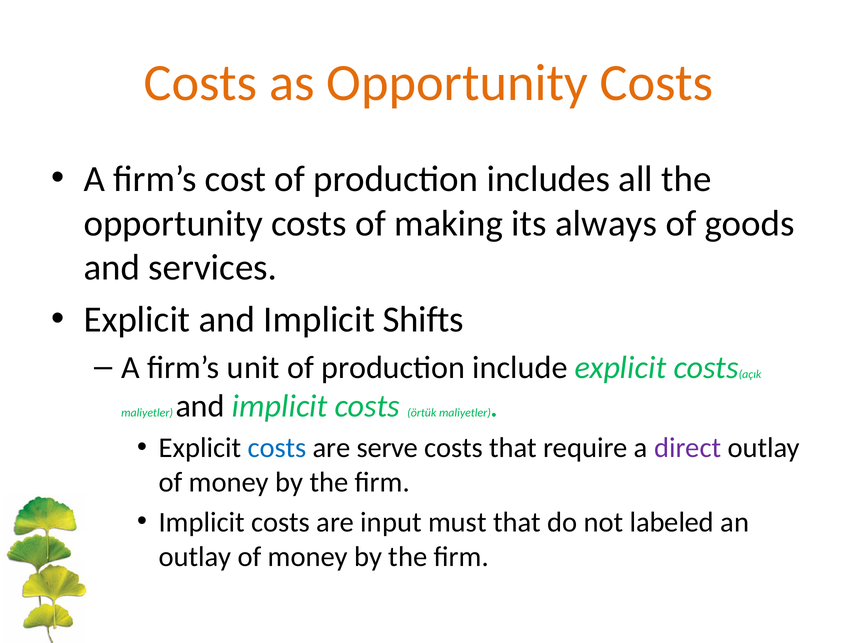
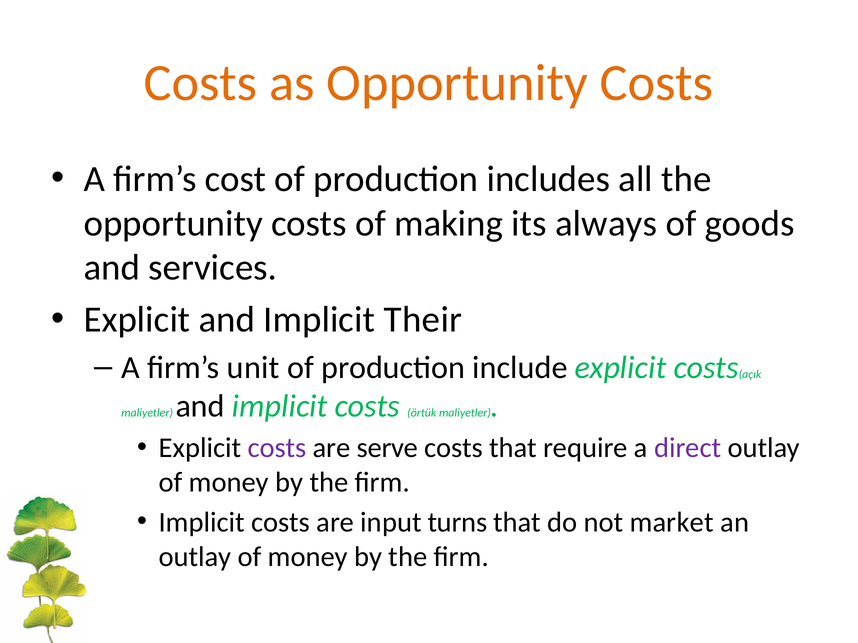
Shifts: Shifts -> Their
costs at (277, 448) colour: blue -> purple
must: must -> turns
labeled: labeled -> market
